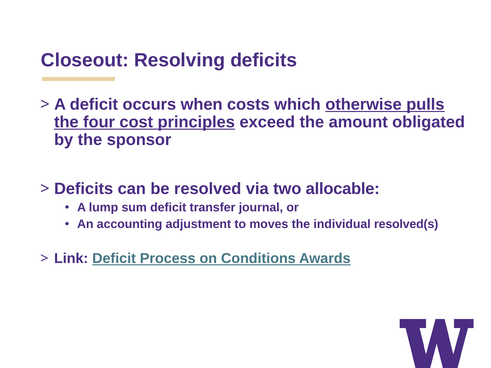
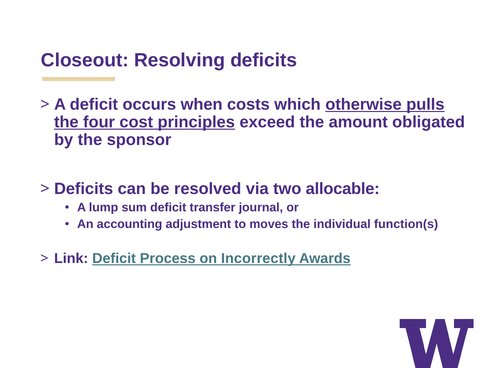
resolved(s: resolved(s -> function(s
Conditions: Conditions -> Incorrectly
